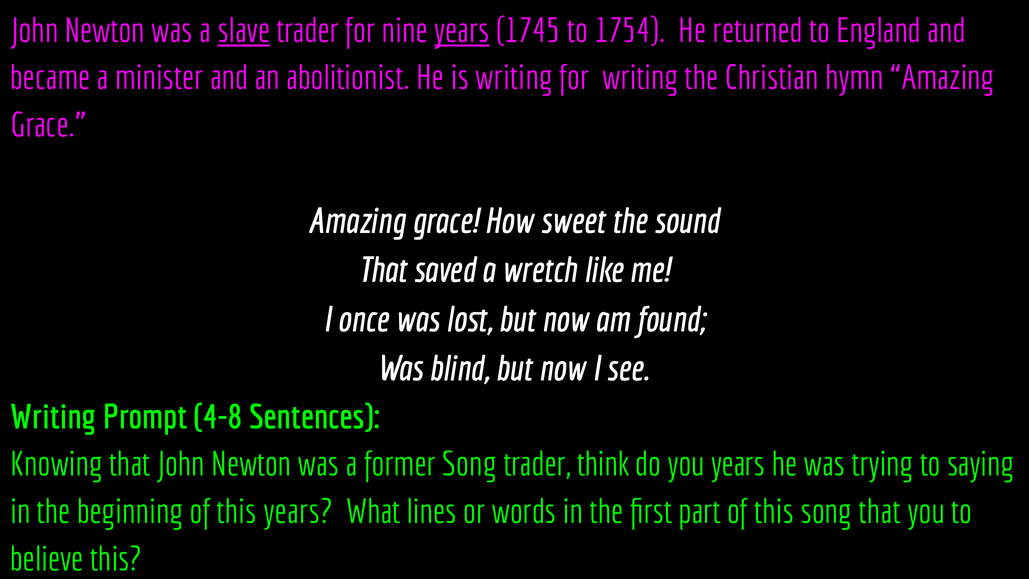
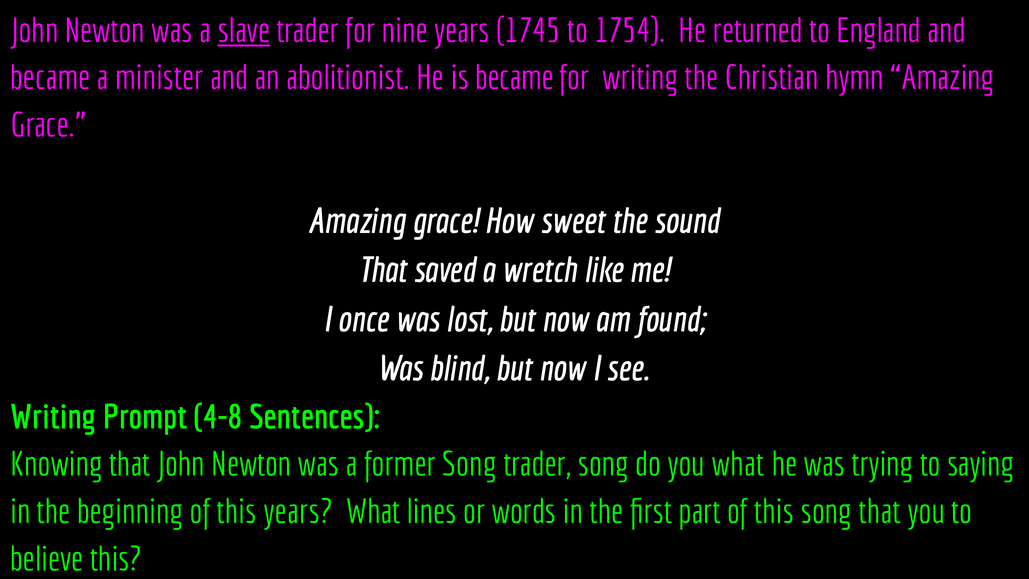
years at (462, 31) underline: present -> none
is writing: writing -> became
trader think: think -> song
you years: years -> what
